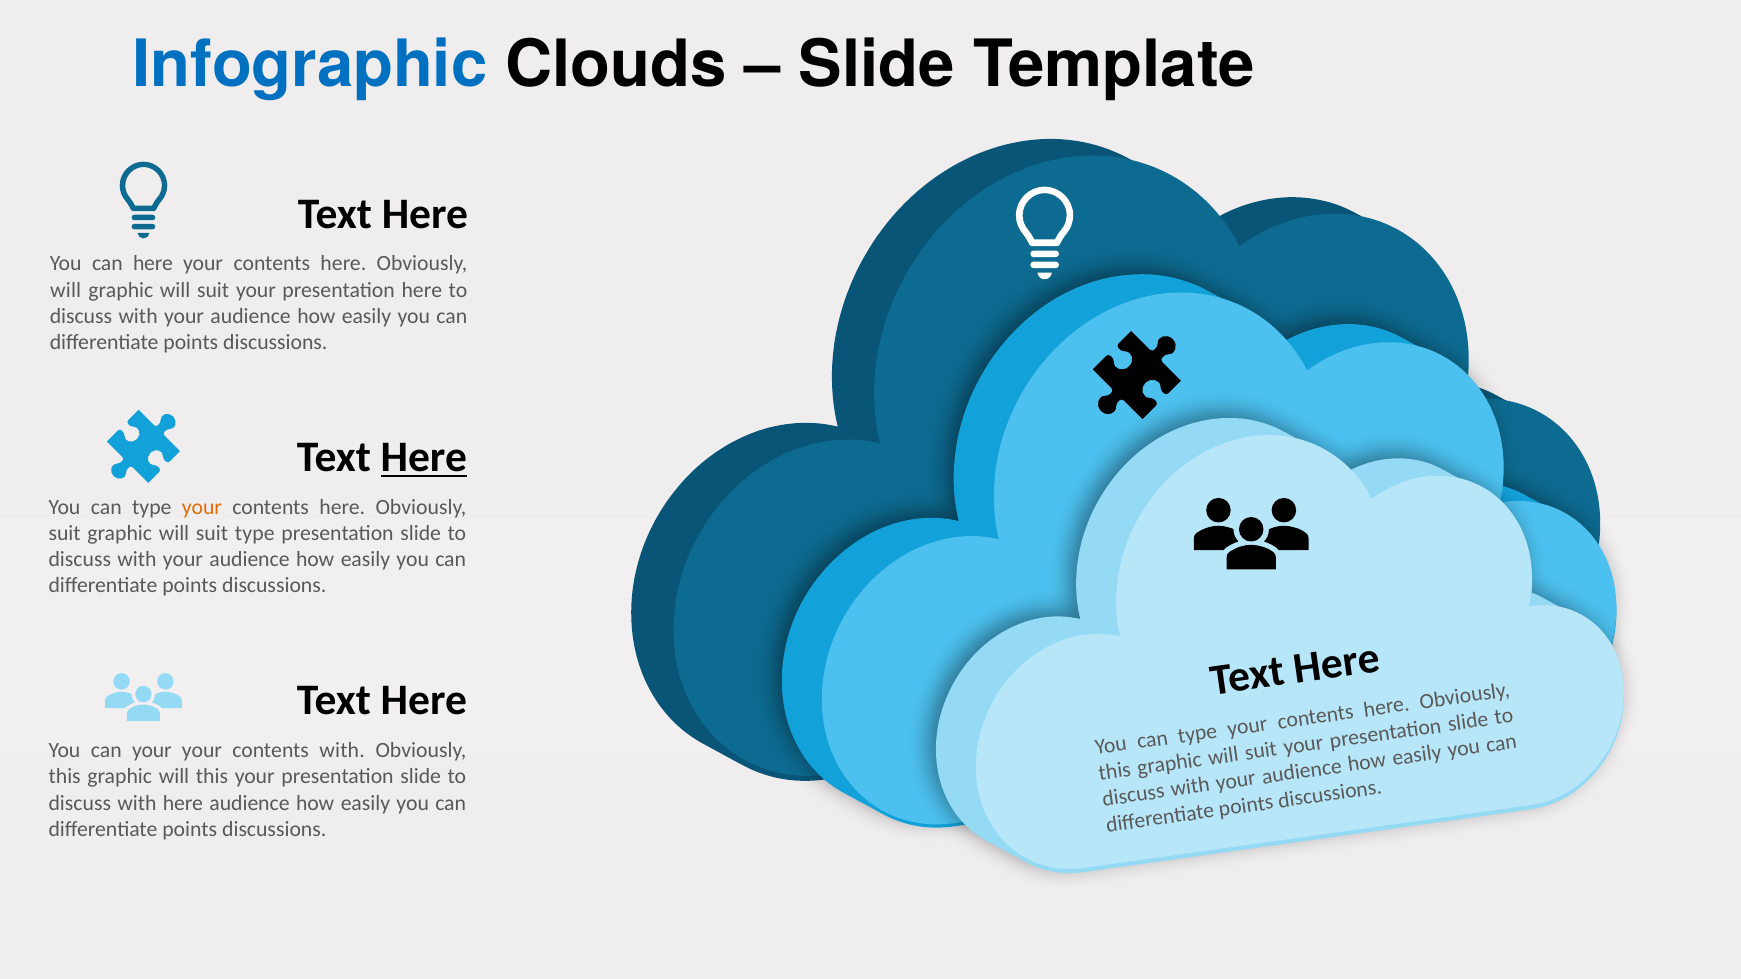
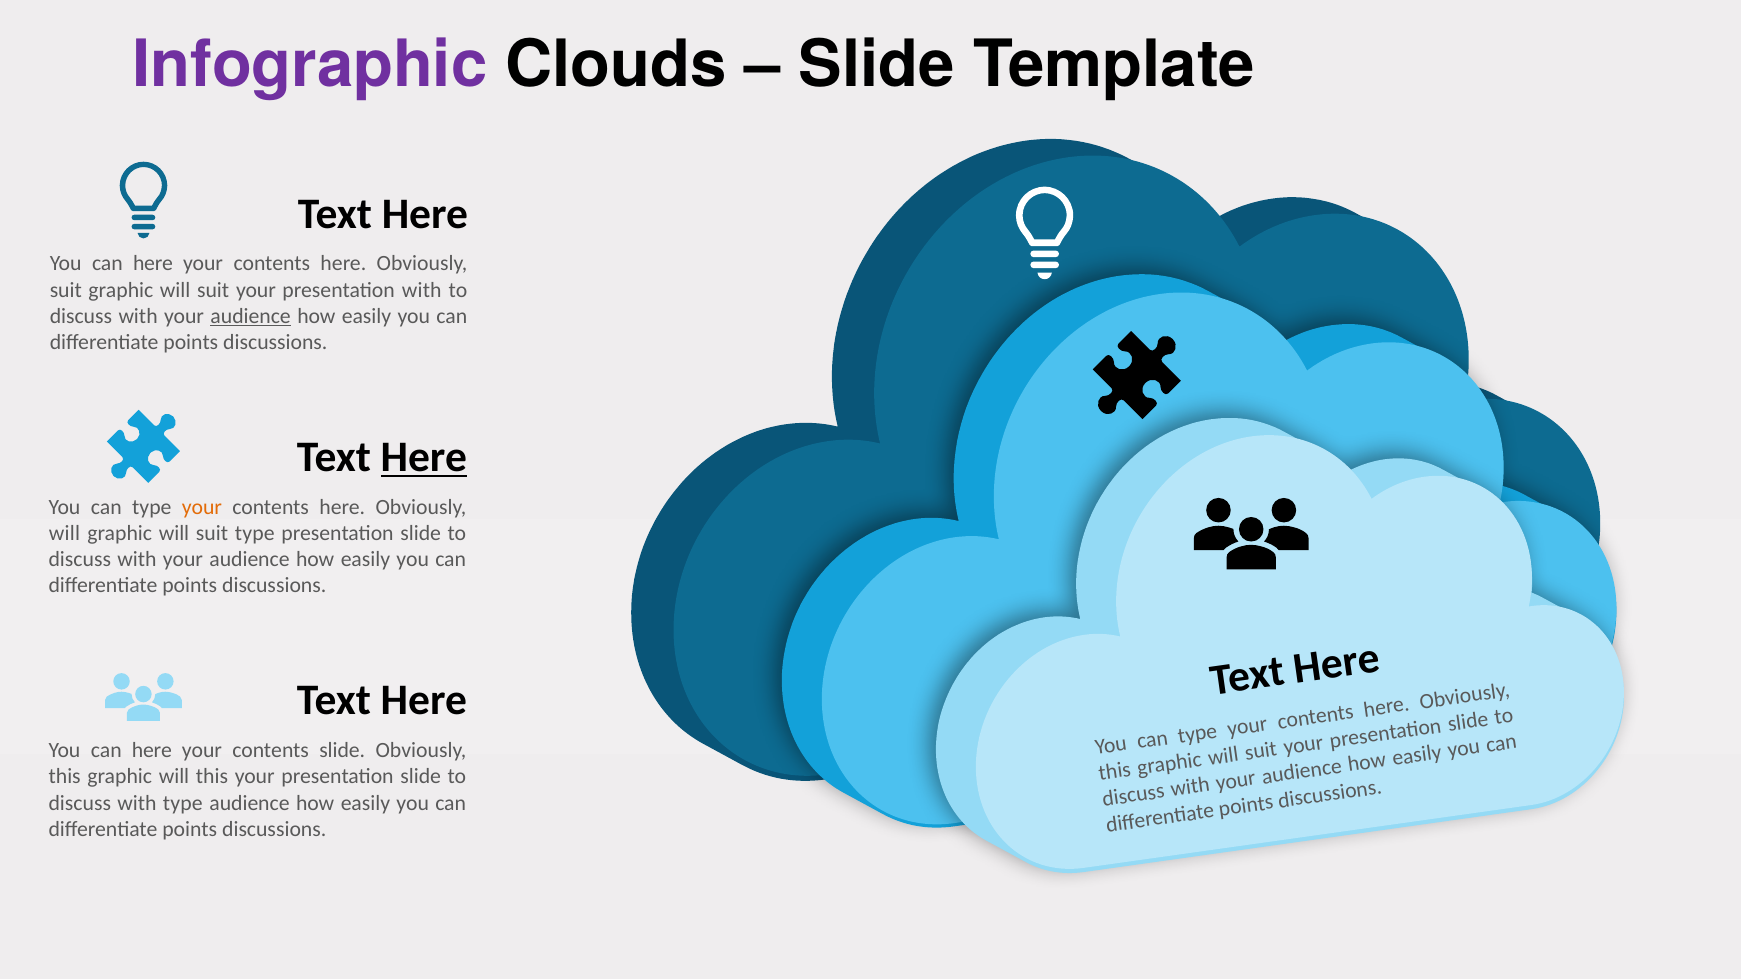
Infographic colour: blue -> purple
will at (66, 290): will -> suit
presentation here: here -> with
audience at (251, 316) underline: none -> present
suit at (65, 533): suit -> will
your at (152, 751): your -> here
contents with: with -> slide
with here: here -> type
